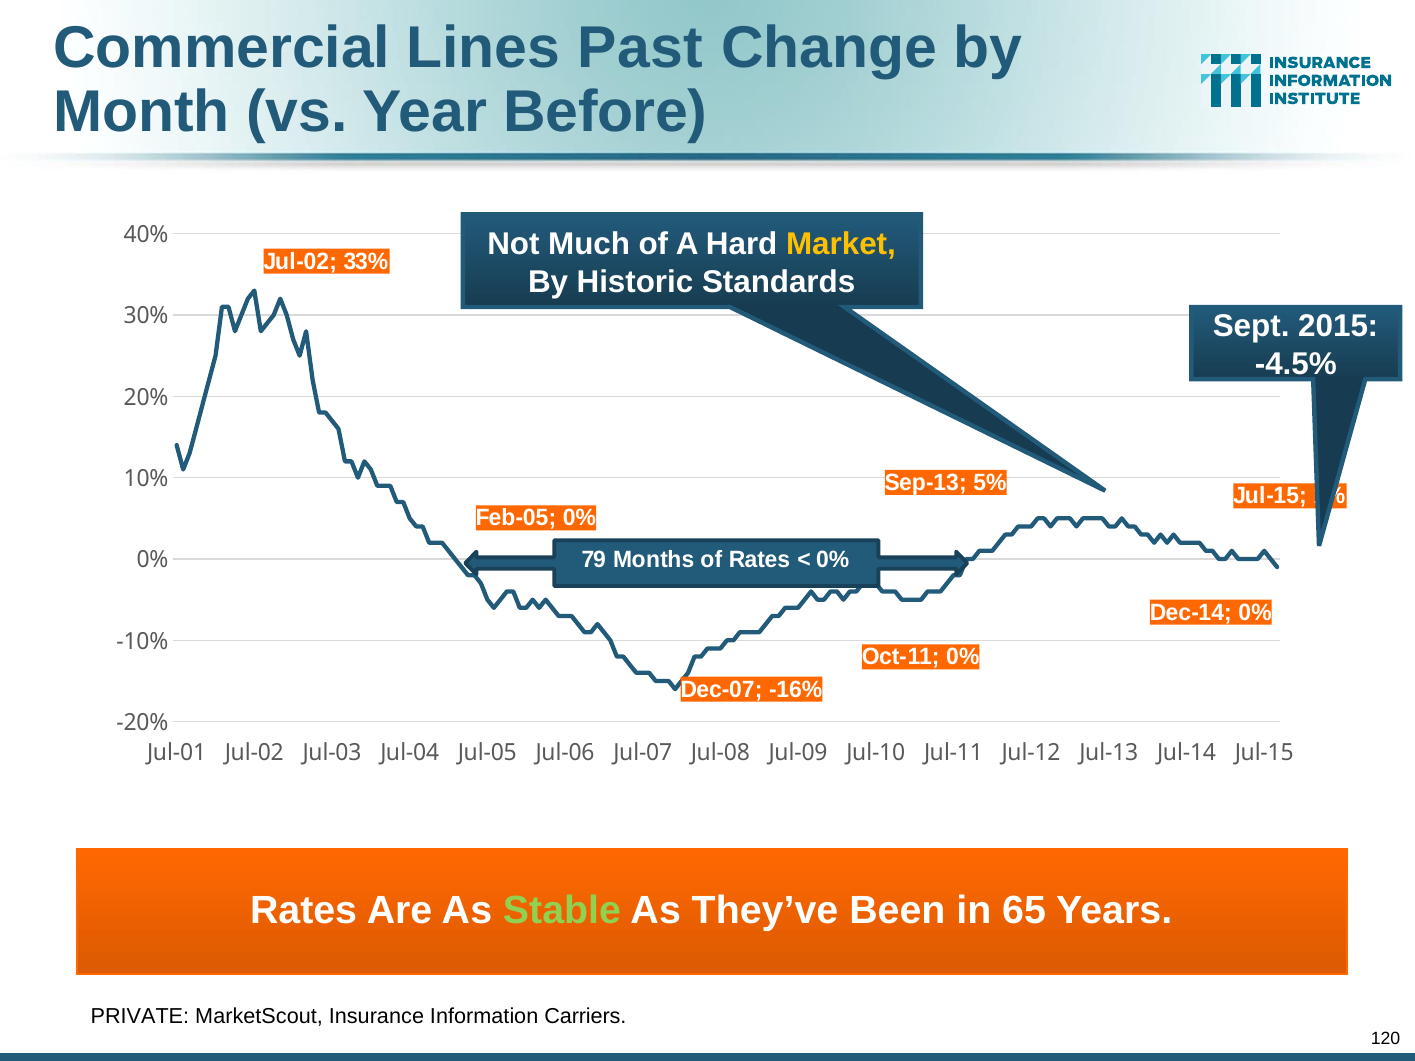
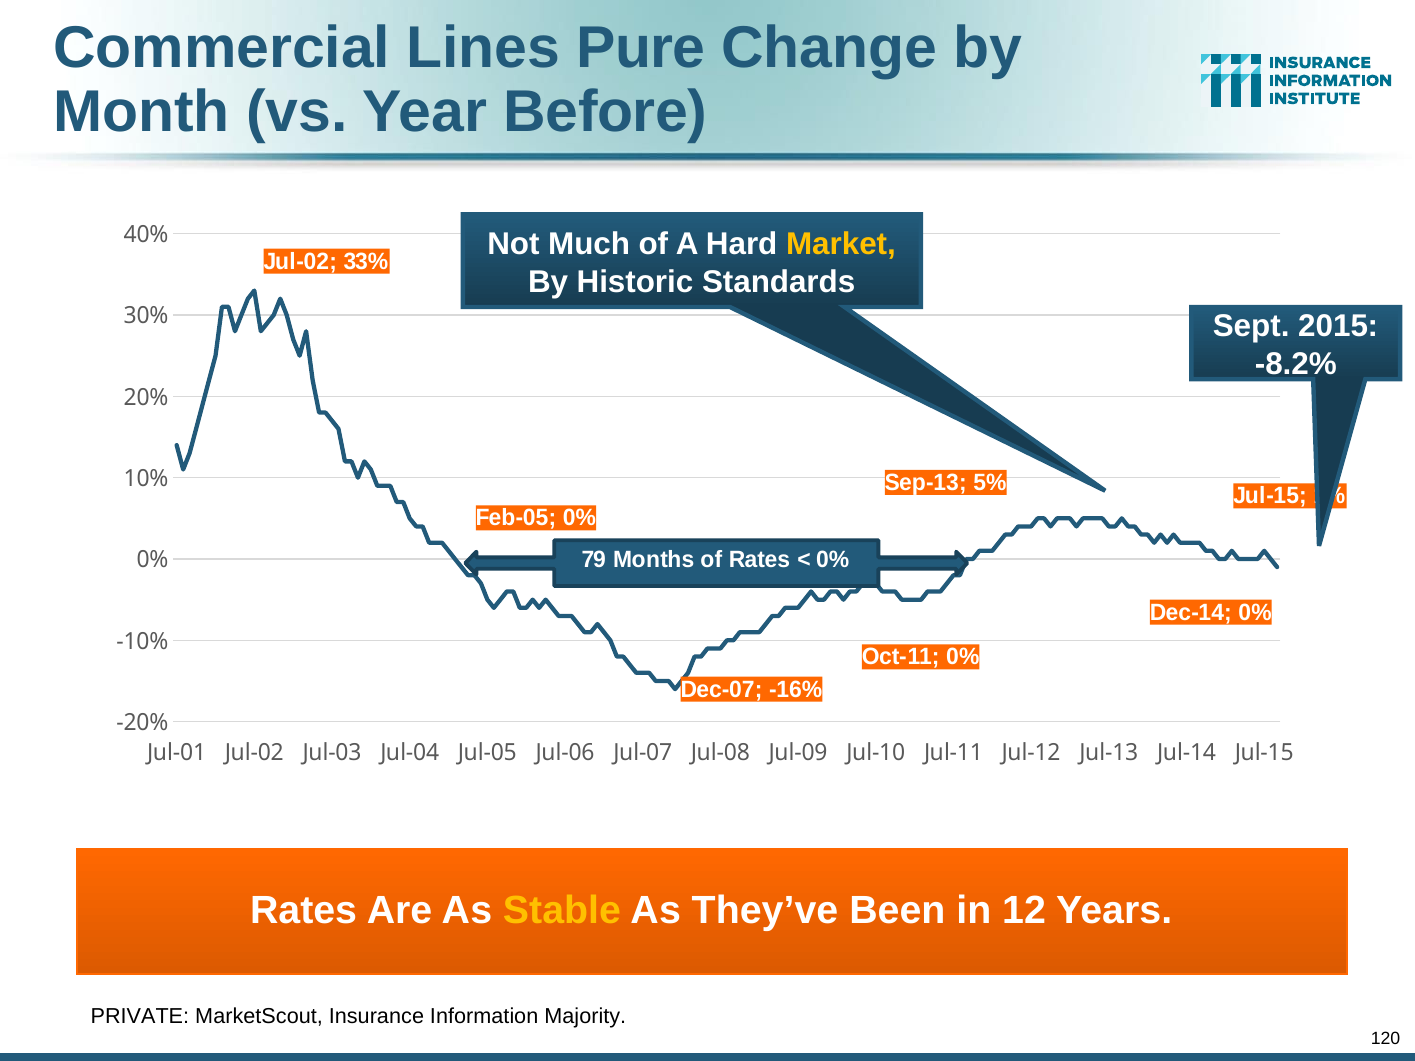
Past: Past -> Pure
-4.5%: -4.5% -> -8.2%
Stable colour: light green -> yellow
65: 65 -> 12
Carriers: Carriers -> Majority
